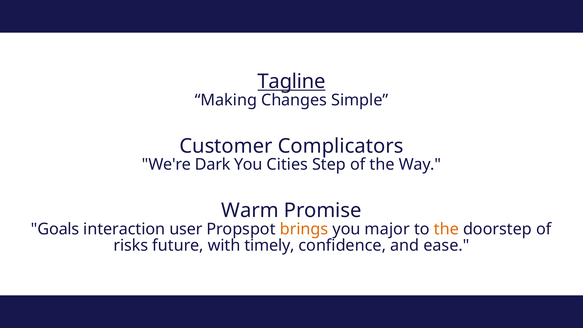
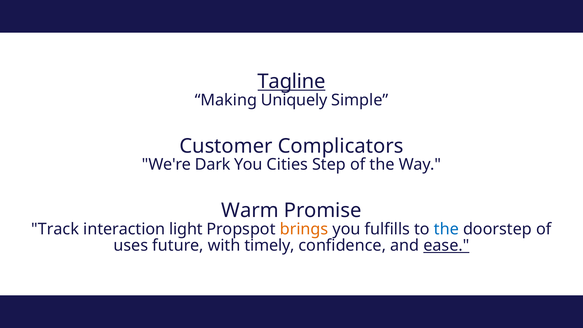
Changes: Changes -> Uniquely
Goals: Goals -> Track
user: user -> light
major: major -> fulfills
the at (446, 229) colour: orange -> blue
risks: risks -> uses
ease underline: none -> present
